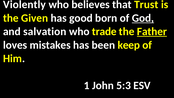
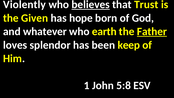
believes underline: none -> present
good: good -> hope
God underline: present -> none
salvation: salvation -> whatever
trade: trade -> earth
mistakes: mistakes -> splendor
5:3: 5:3 -> 5:8
